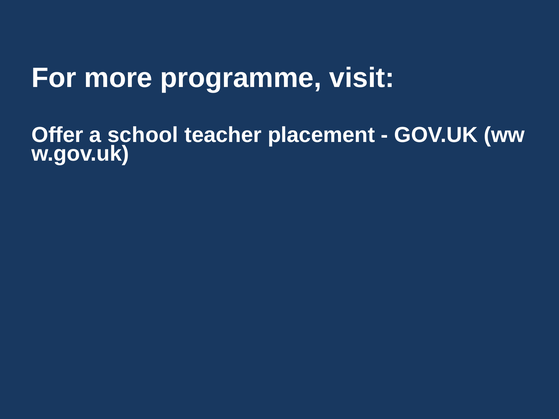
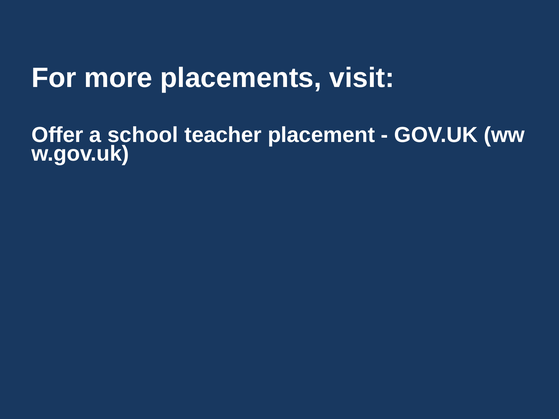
programme: programme -> placements
